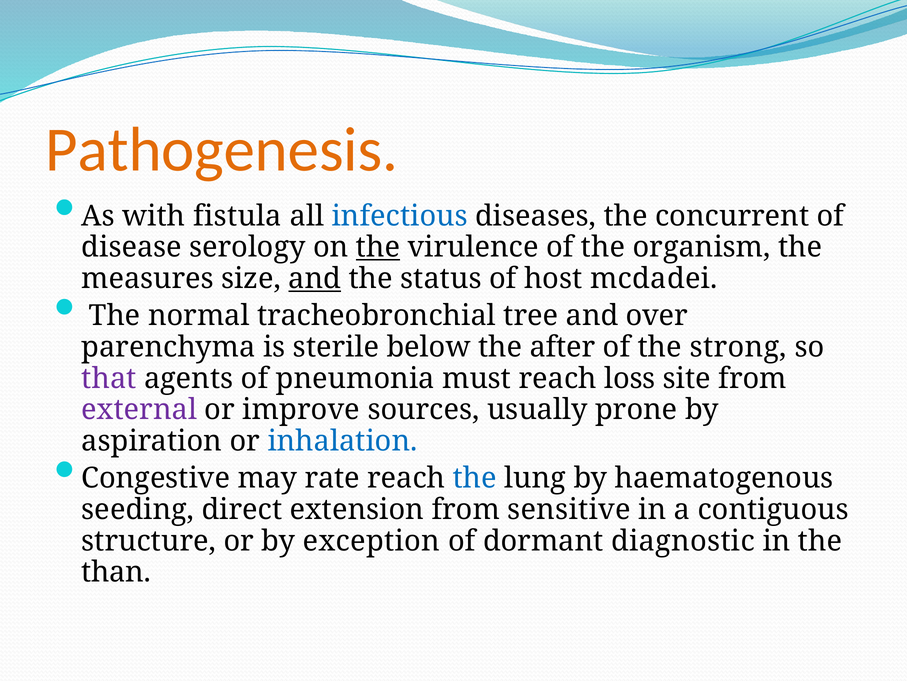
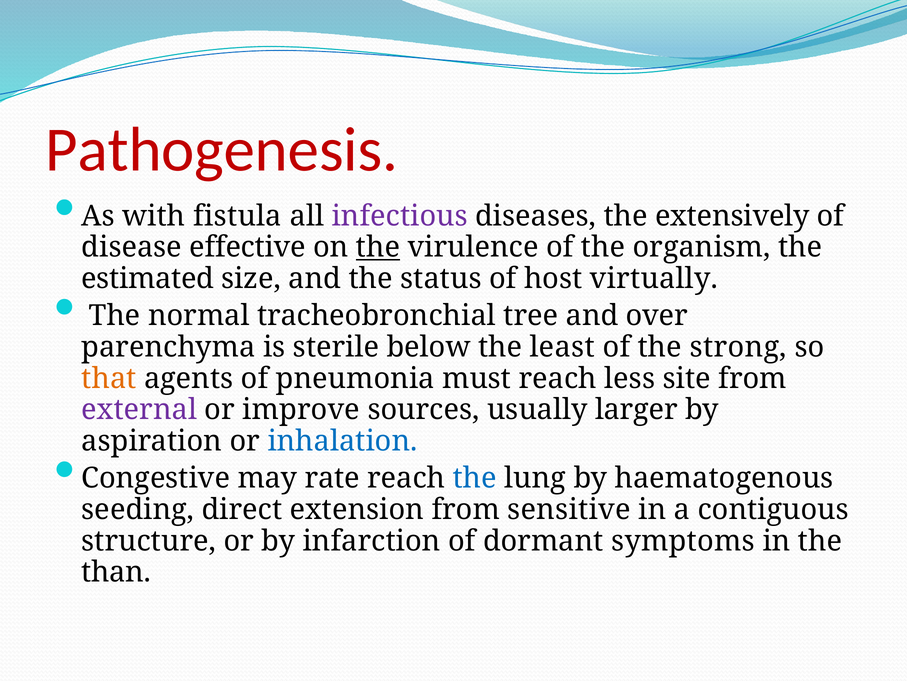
Pathogenesis colour: orange -> red
infectious colour: blue -> purple
concurrent: concurrent -> extensively
serology: serology -> effective
measures: measures -> estimated
and at (315, 278) underline: present -> none
mcdadei: mcdadei -> virtually
after: after -> least
that colour: purple -> orange
loss: loss -> less
prone: prone -> larger
exception: exception -> infarction
diagnostic: diagnostic -> symptoms
